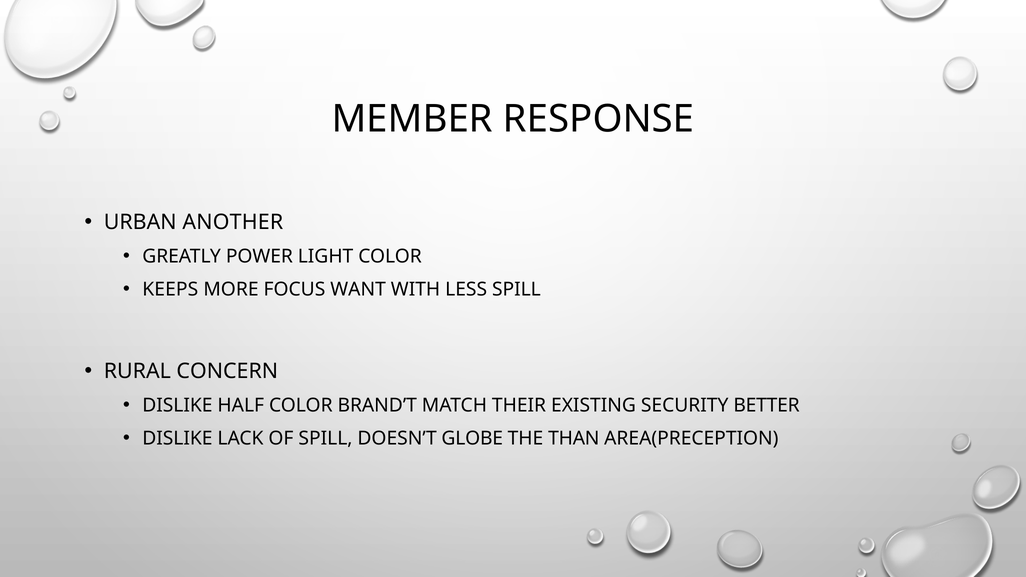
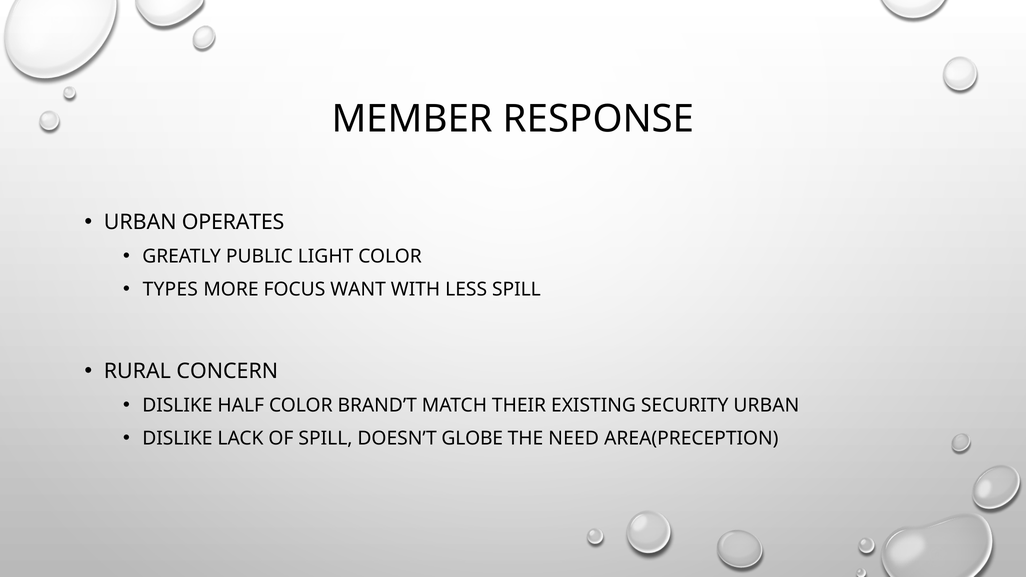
ANOTHER: ANOTHER -> OPERATES
POWER: POWER -> PUBLIC
KEEPS: KEEPS -> TYPES
SECURITY BETTER: BETTER -> URBAN
THAN: THAN -> NEED
